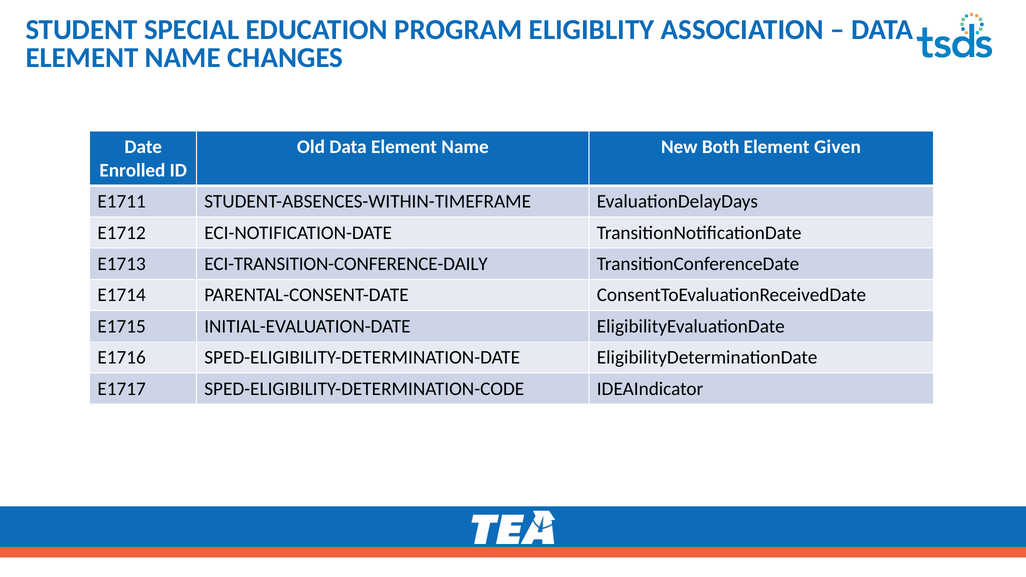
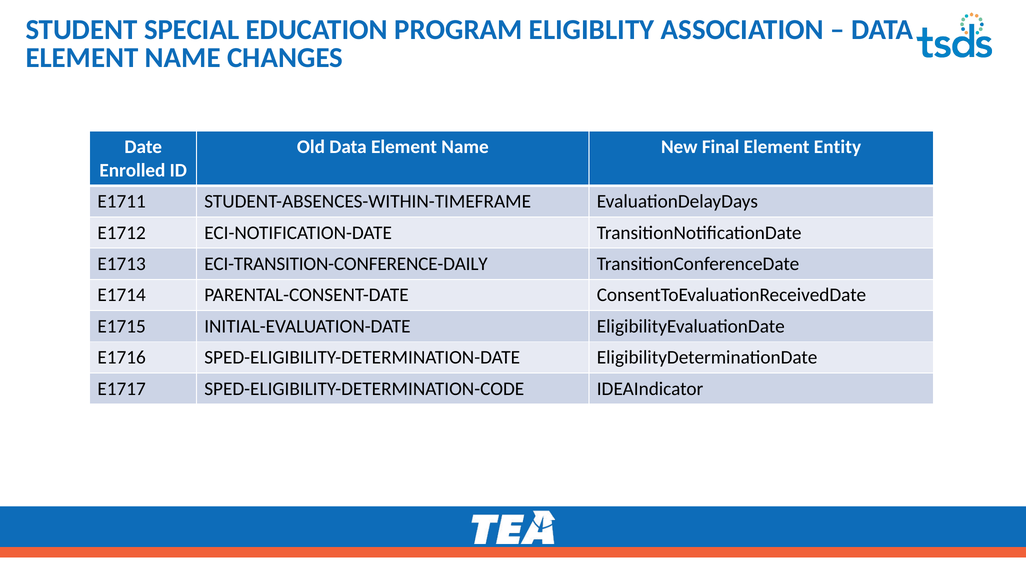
Both: Both -> Final
Given: Given -> Entity
